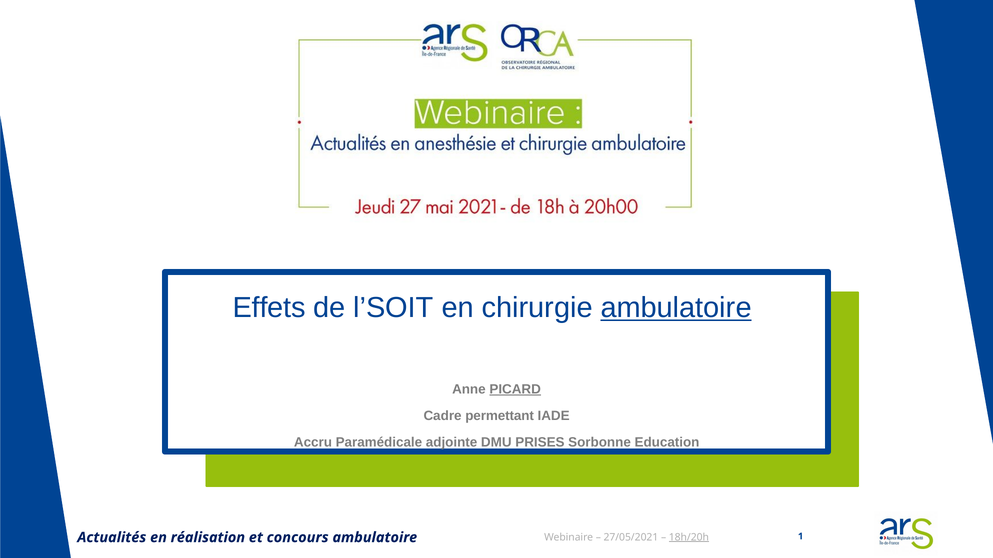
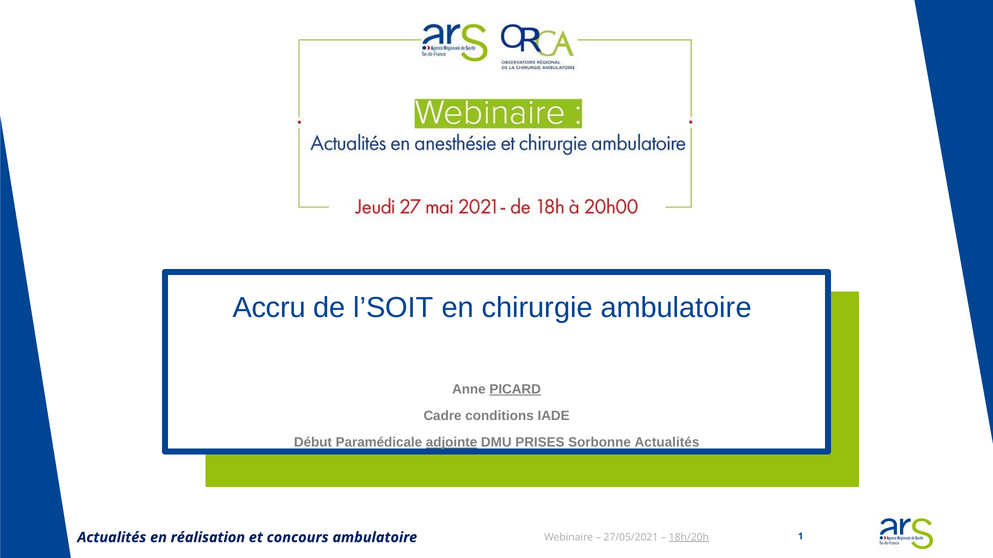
Effets: Effets -> Accru
ambulatoire at (676, 308) underline: present -> none
permettant: permettant -> conditions
Accru: Accru -> Début
adjointe underline: none -> present
Sorbonne Education: Education -> Actualités
